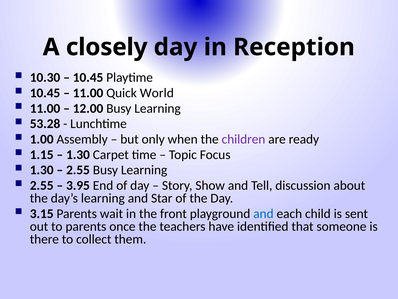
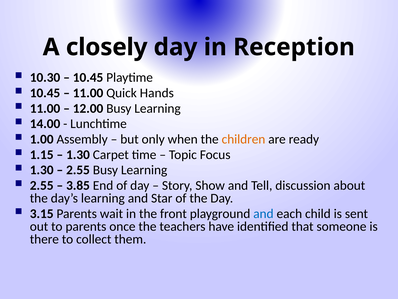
World: World -> Hands
53.28: 53.28 -> 14.00
children colour: purple -> orange
3.95: 3.95 -> 3.85
